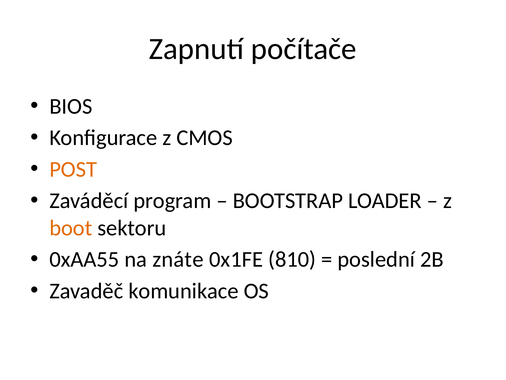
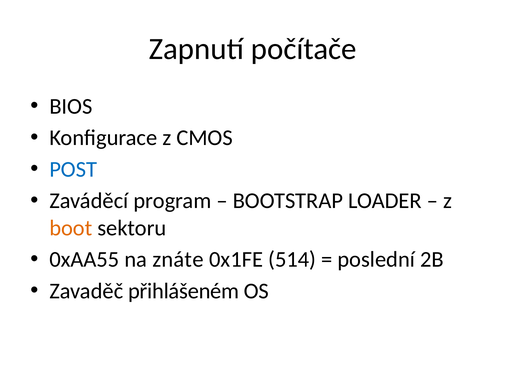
POST colour: orange -> blue
810: 810 -> 514
komunikace: komunikace -> přihlášeném
